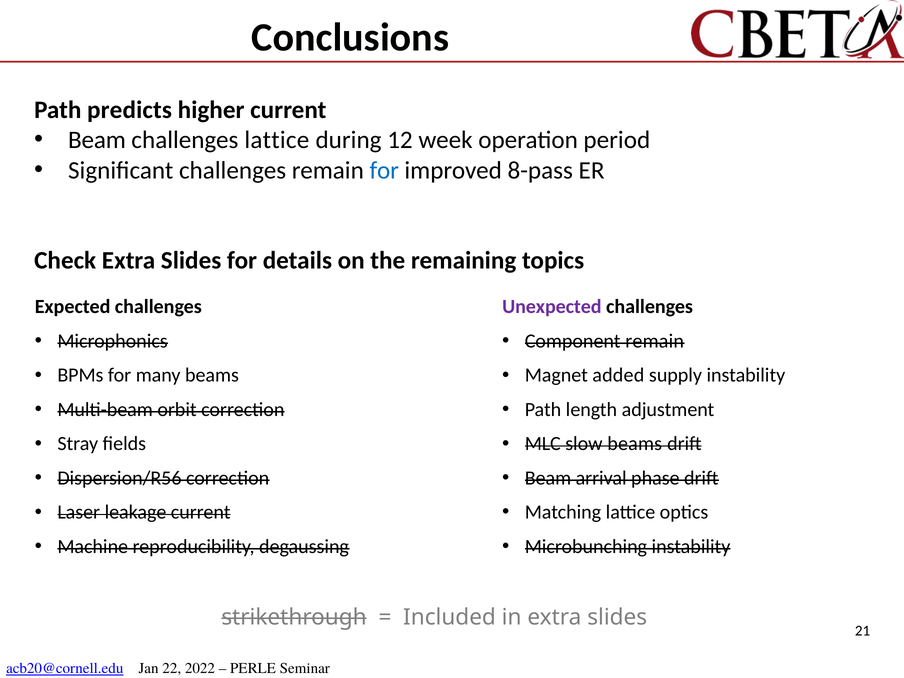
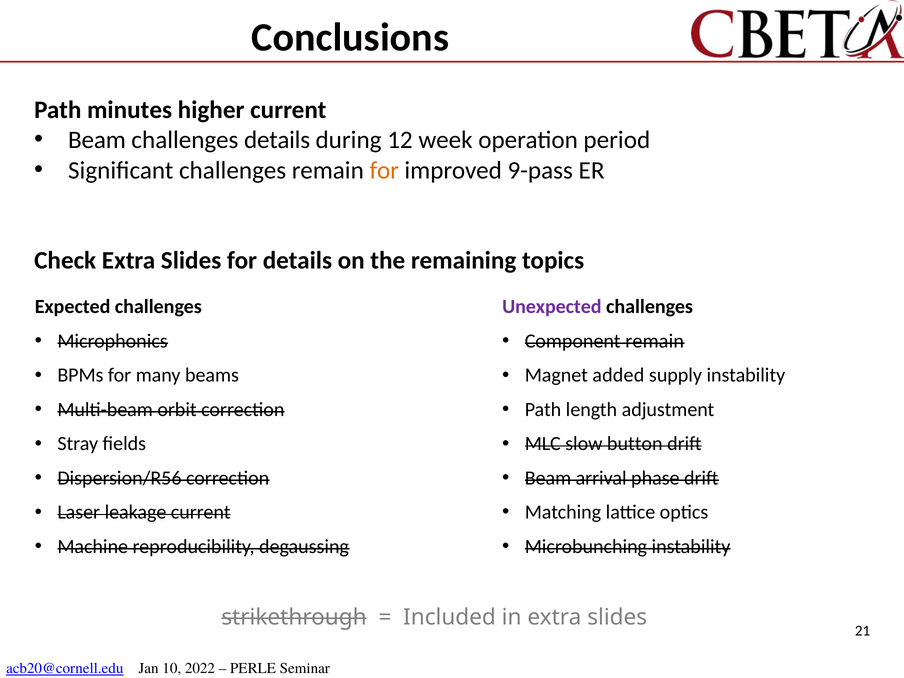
predicts: predicts -> minutes
challenges lattice: lattice -> details
for at (384, 170) colour: blue -> orange
8-pass: 8-pass -> 9-pass
slow beams: beams -> button
22: 22 -> 10
